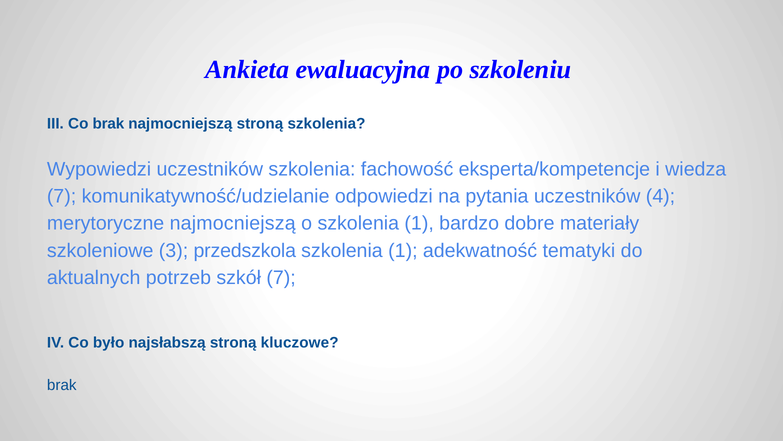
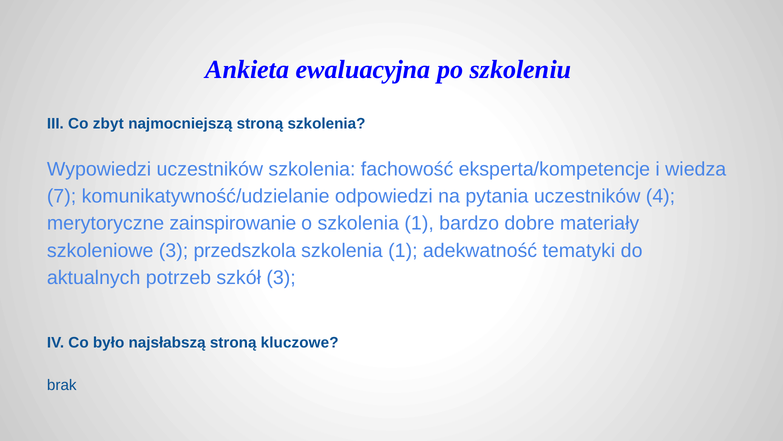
Co brak: brak -> zbyt
merytoryczne najmocniejszą: najmocniejszą -> zainspirowanie
szkół 7: 7 -> 3
